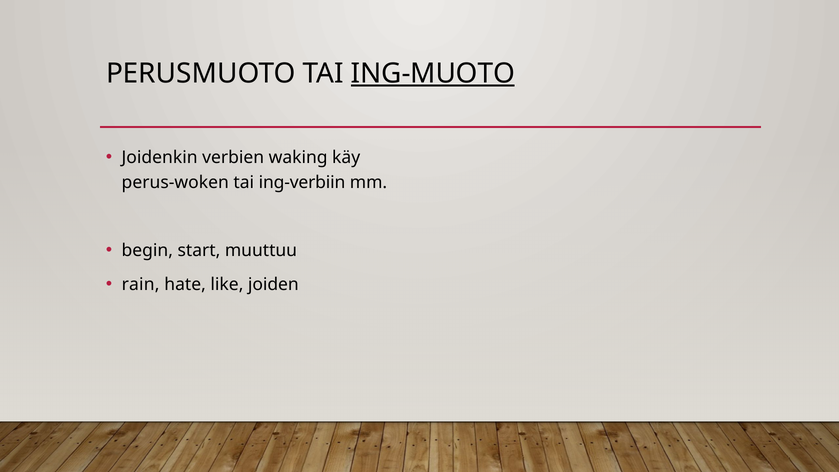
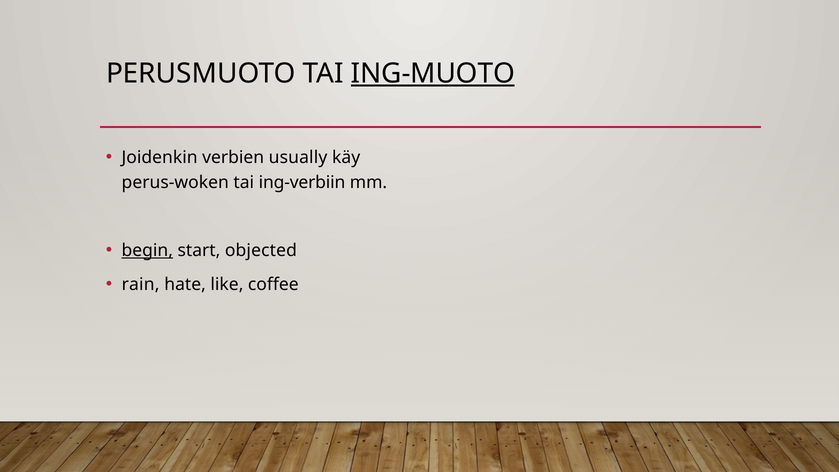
waking: waking -> usually
begin underline: none -> present
muuttuu: muuttuu -> objected
joiden: joiden -> coffee
